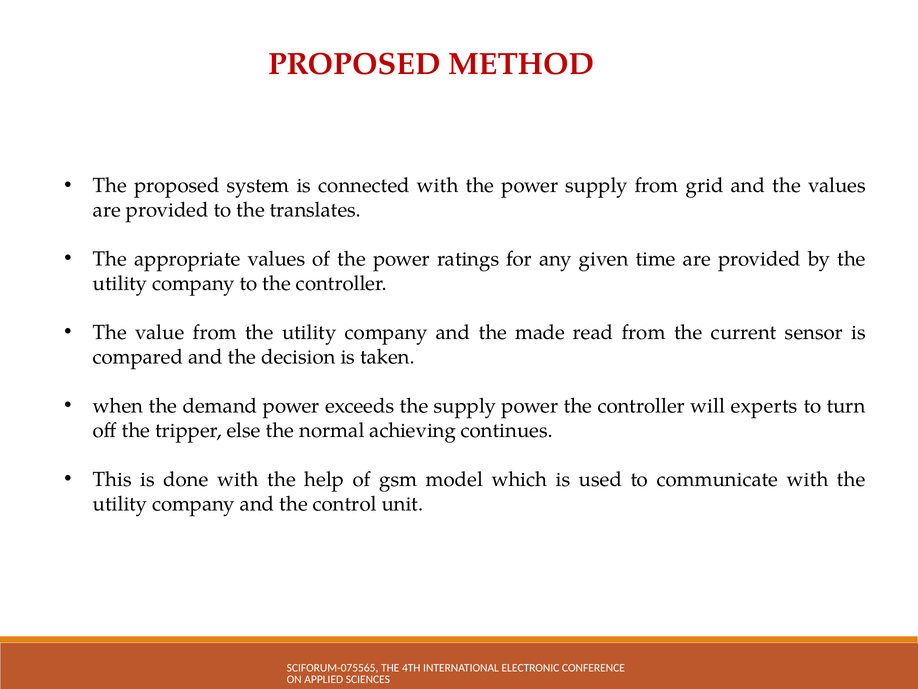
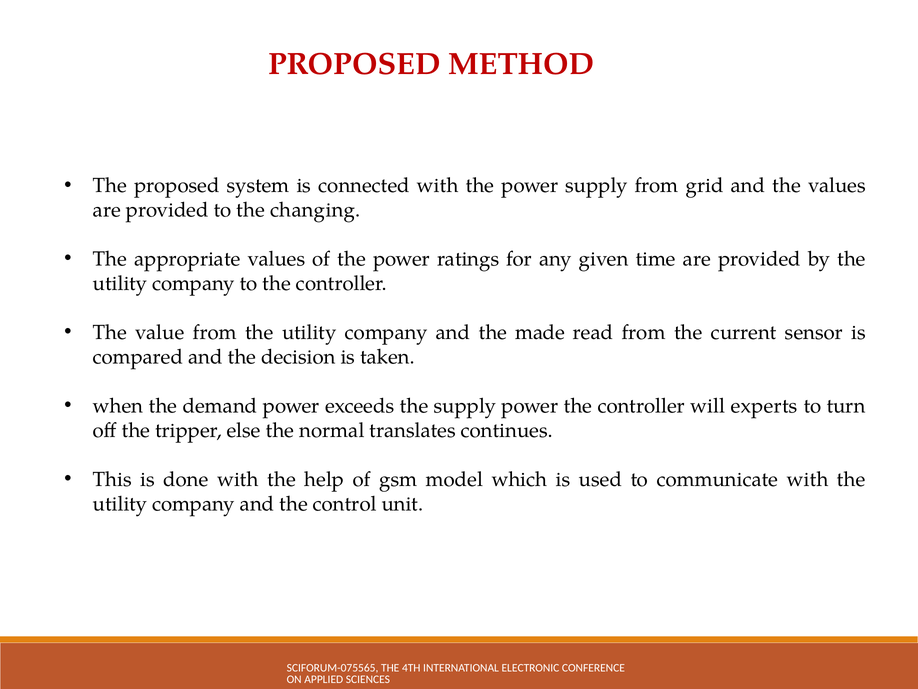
translates: translates -> changing
achieving: achieving -> translates
